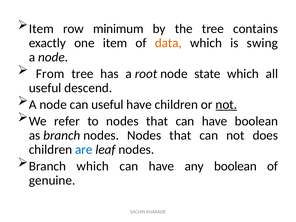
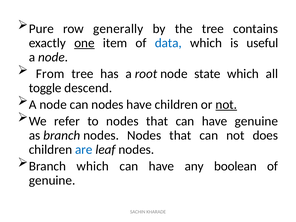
Item at (41, 29): Item -> Pure
minimum: minimum -> generally
one underline: none -> present
data colour: orange -> blue
swing: swing -> useful
useful at (45, 88): useful -> toggle
can useful: useful -> nodes
have boolean: boolean -> genuine
